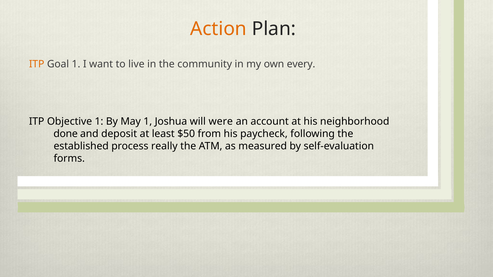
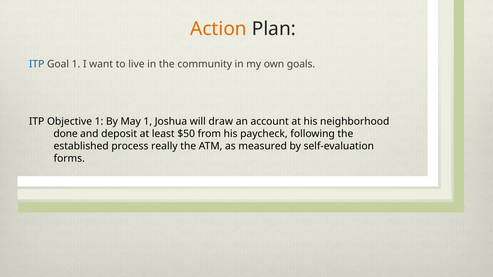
ITP at (37, 64) colour: orange -> blue
every: every -> goals
were: were -> draw
